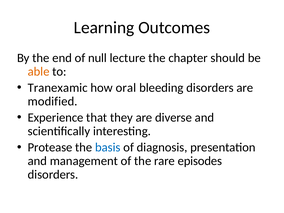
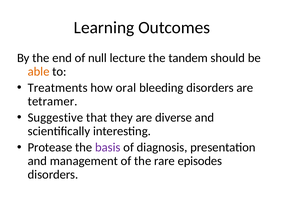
chapter: chapter -> tandem
Tranexamic: Tranexamic -> Treatments
modified: modified -> tetramer
Experience: Experience -> Suggestive
basis colour: blue -> purple
